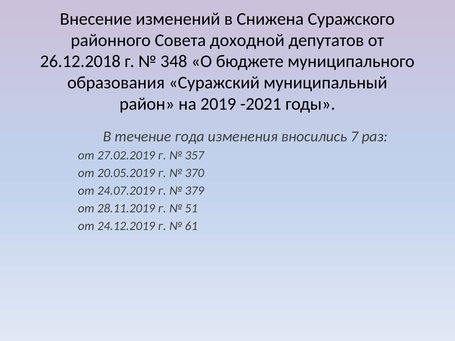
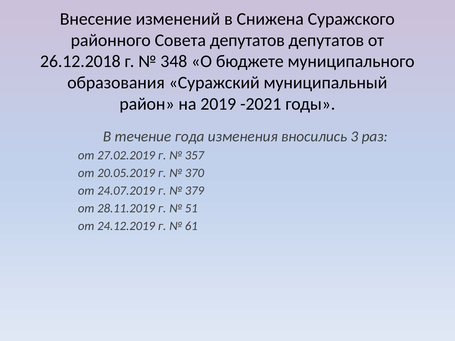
Совета доходной: доходной -> депутатов
7: 7 -> 3
